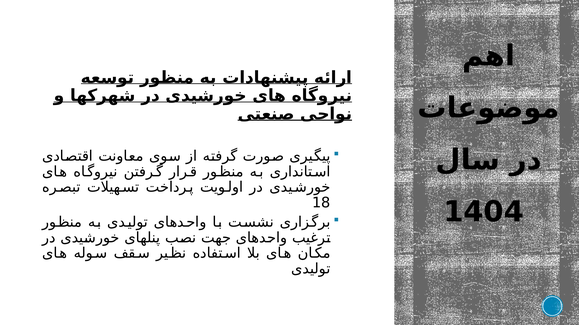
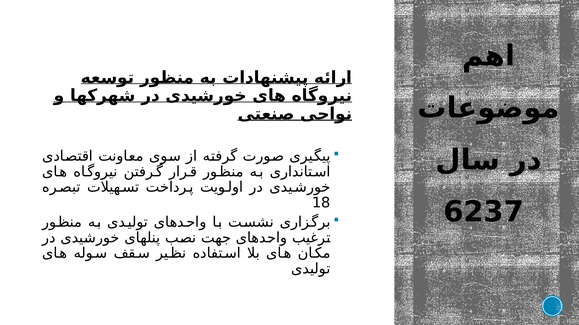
1404: 1404 -> 6237
